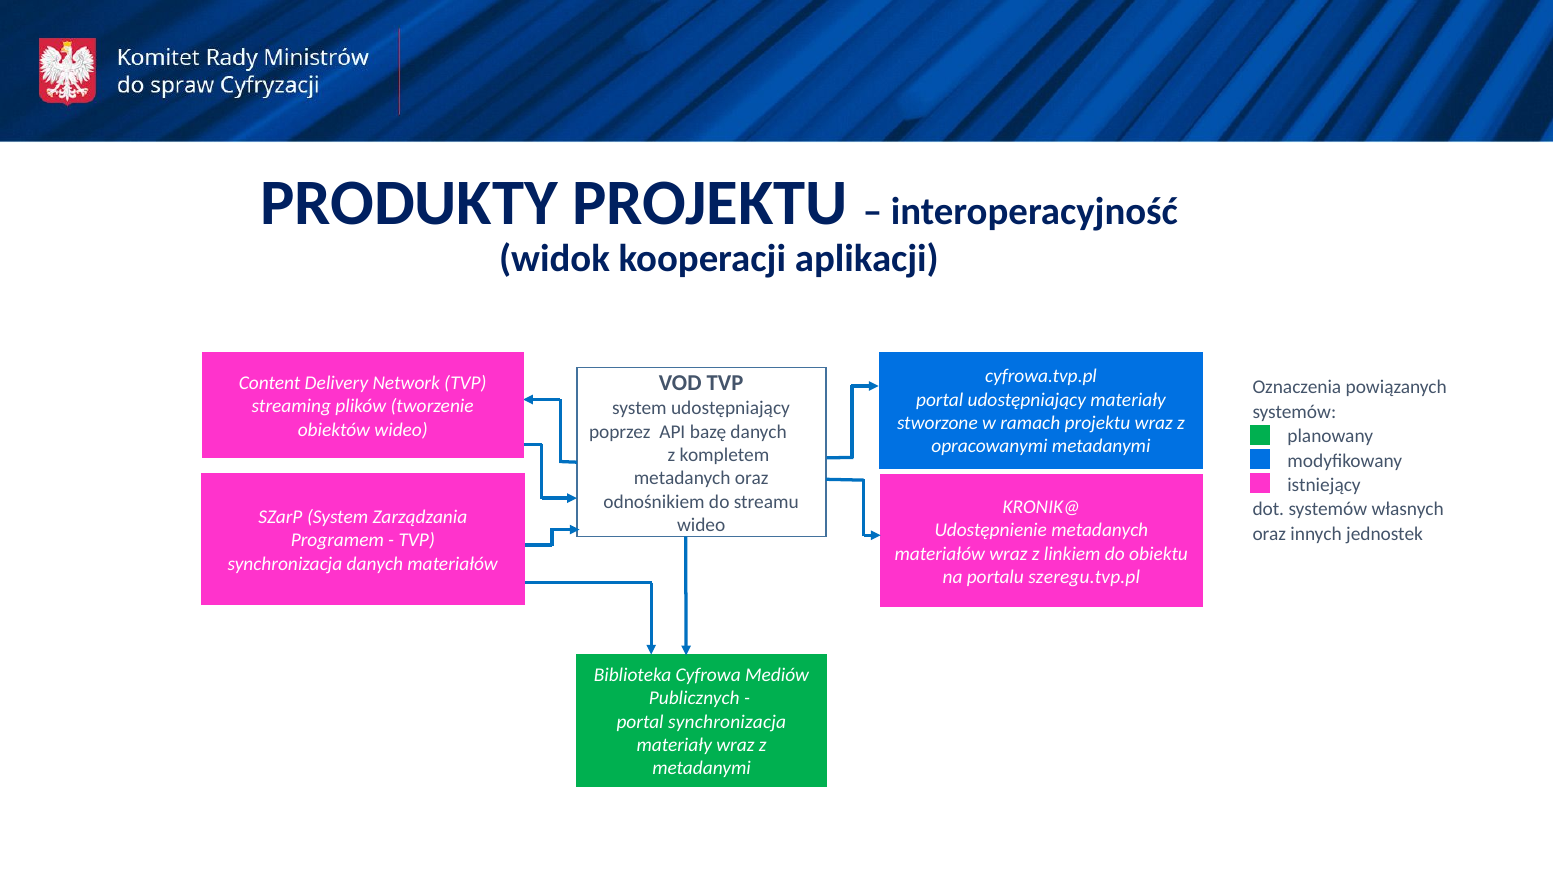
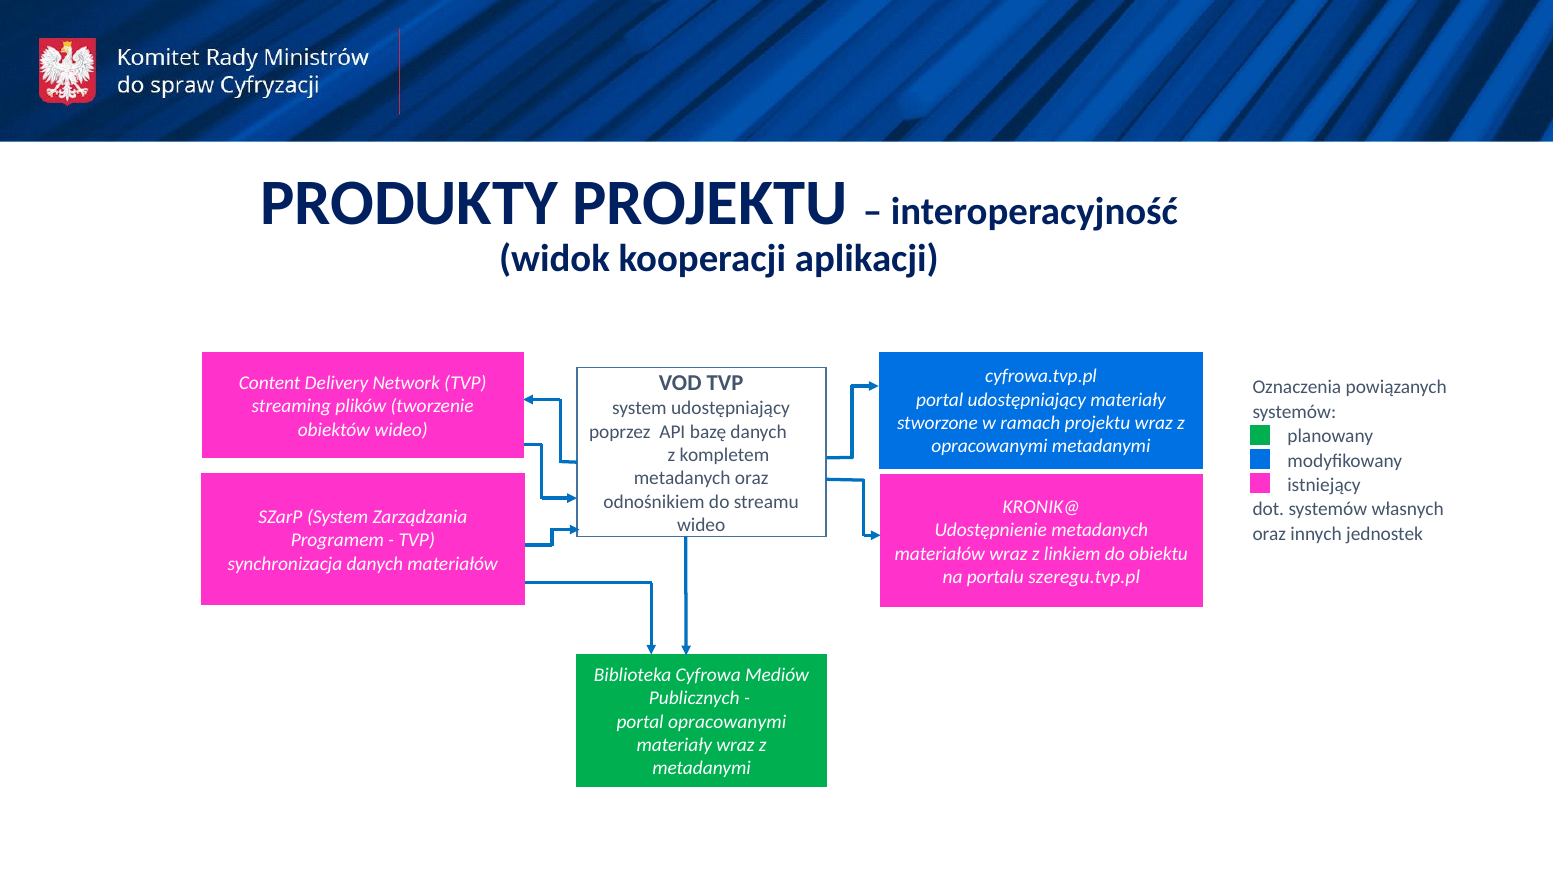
portal synchronizacja: synchronizacja -> opracowanymi
